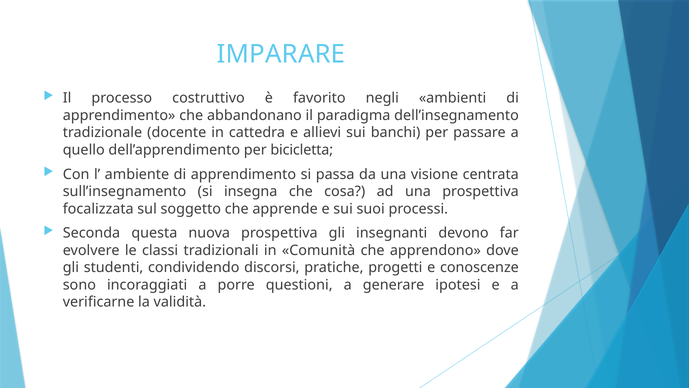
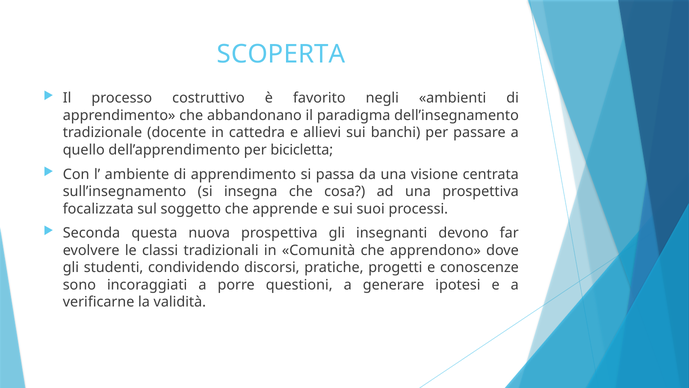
IMPARARE: IMPARARE -> SCOPERTA
